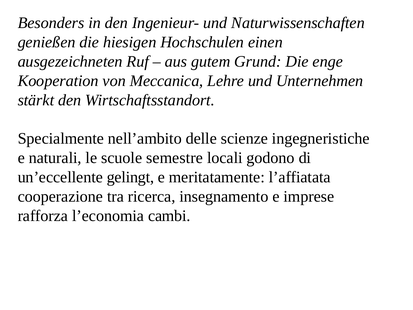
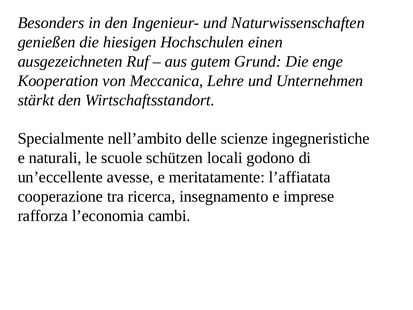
semestre: semestre -> schützen
gelingt: gelingt -> avesse
